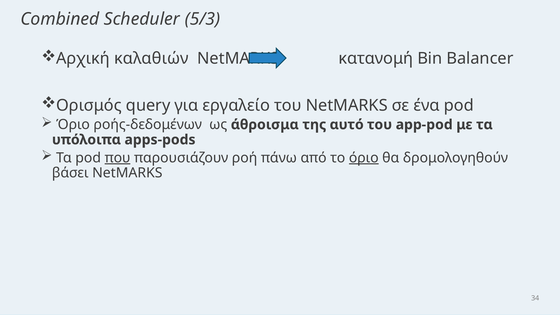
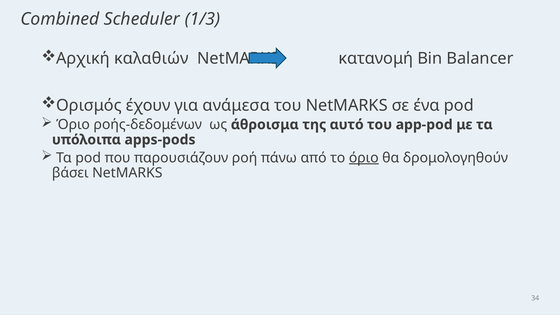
5/3: 5/3 -> 1/3
query: query -> έχουν
εργαλείο: εργαλείο -> ανάμεσα
που underline: present -> none
